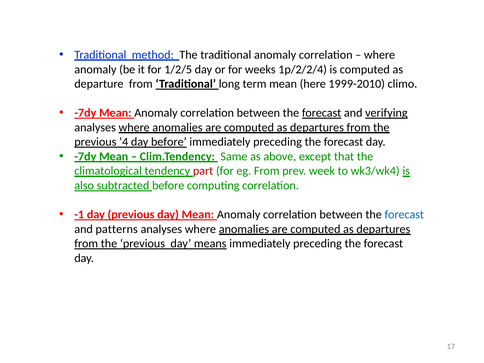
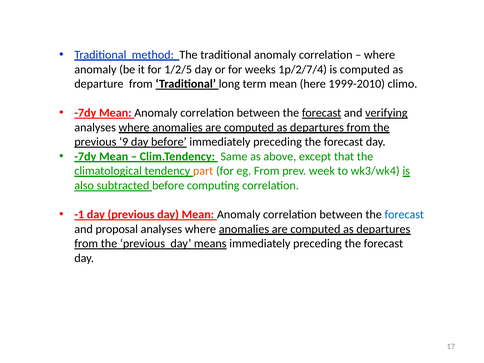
1p/2/2/4: 1p/2/2/4 -> 1p/2/7/4
4: 4 -> 9
part colour: red -> orange
patterns: patterns -> proposal
